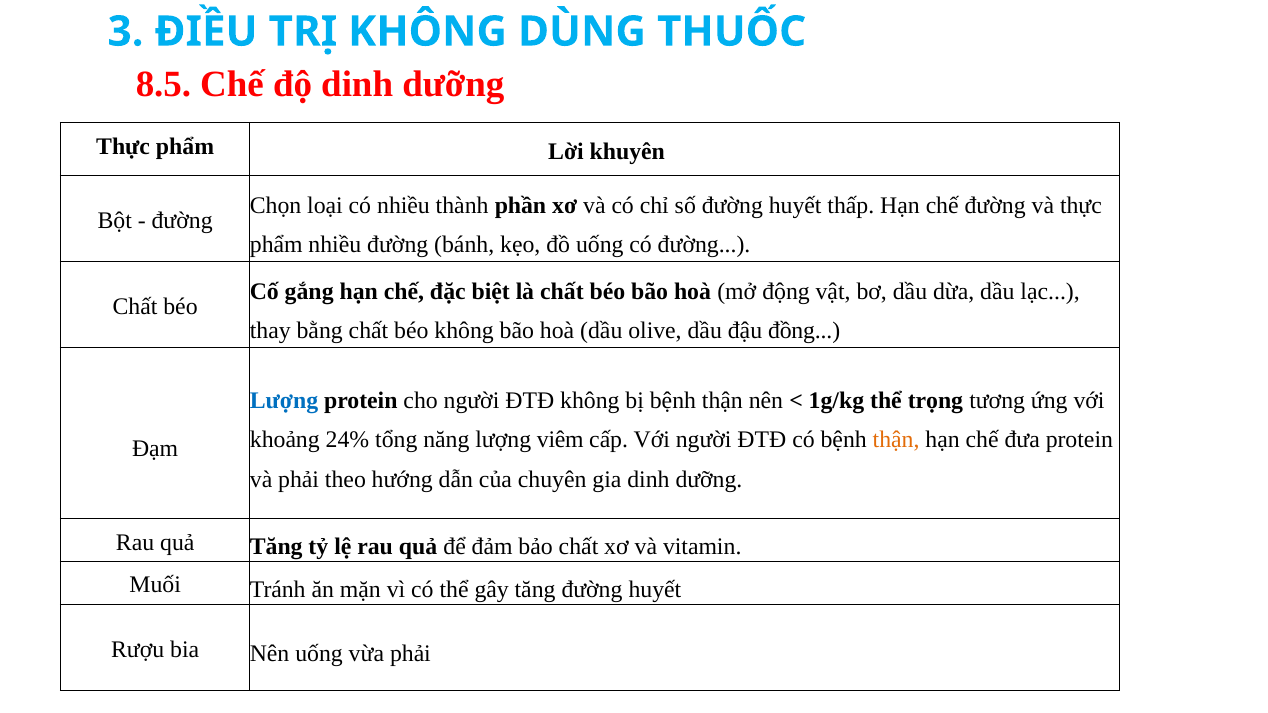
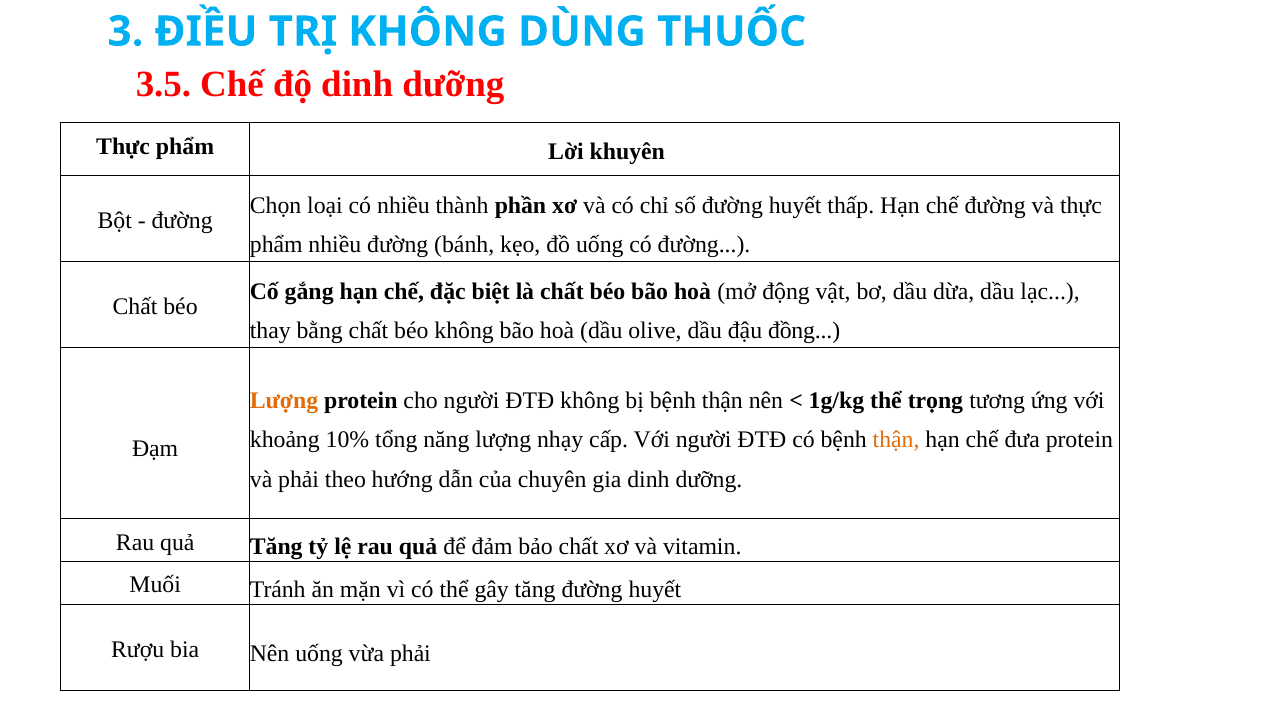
8.5: 8.5 -> 3.5
Lượng at (284, 400) colour: blue -> orange
24%: 24% -> 10%
viêm: viêm -> nhạy
